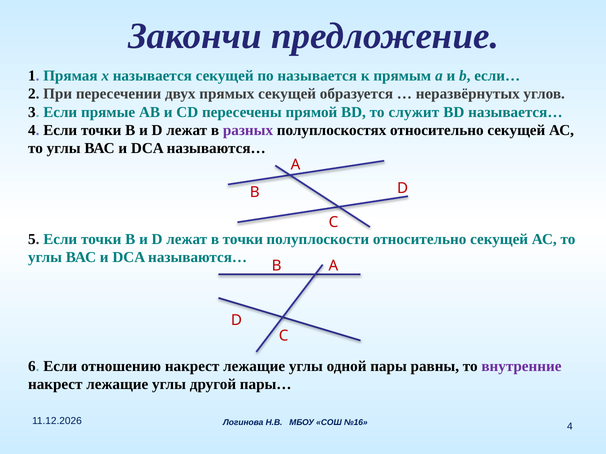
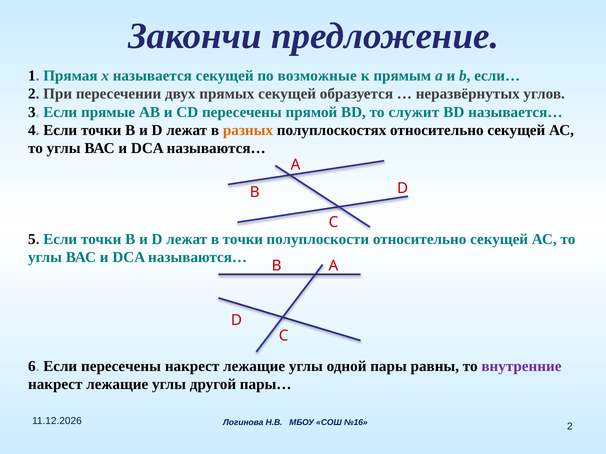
по называется: называется -> возможные
разных colour: purple -> orange
Если отношению: отношению -> пересечены
№16 4: 4 -> 2
